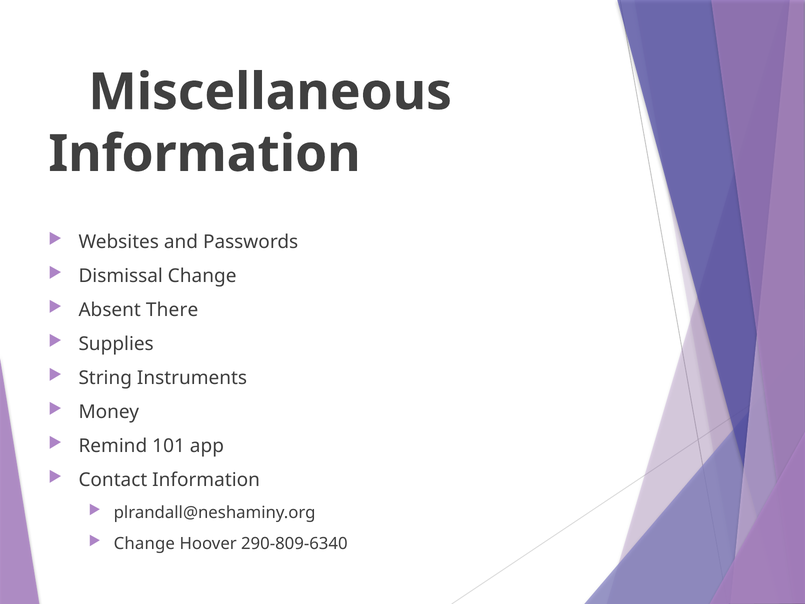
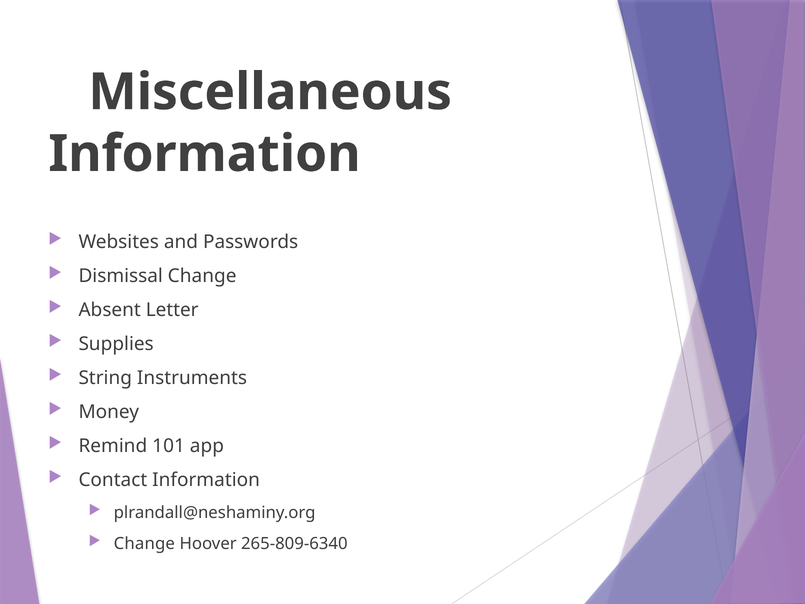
There: There -> Letter
290-809-6340: 290-809-6340 -> 265-809-6340
